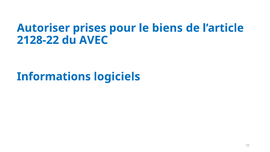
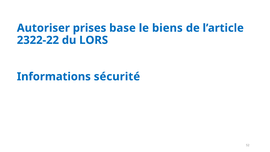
pour: pour -> base
2128-22: 2128-22 -> 2322-22
AVEC: AVEC -> LORS
logiciels: logiciels -> sécurité
